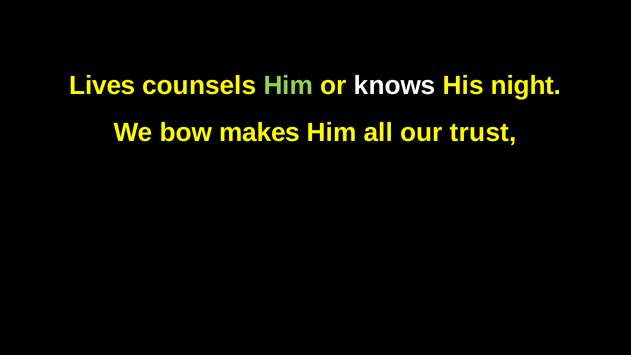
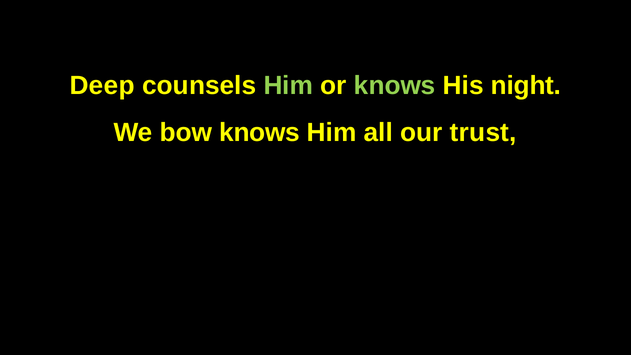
Lives: Lives -> Deep
knows at (395, 85) colour: white -> light green
bow makes: makes -> knows
